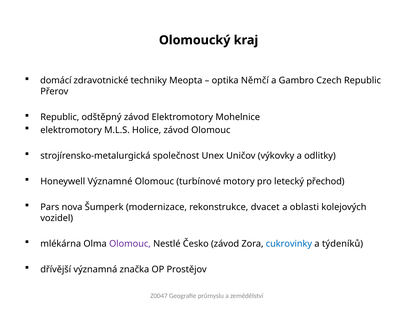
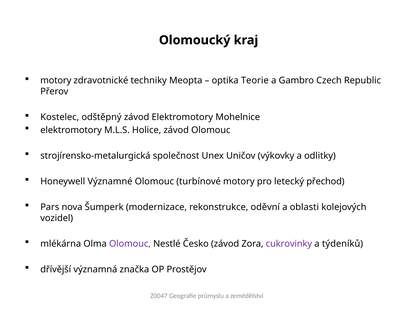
domácí at (56, 81): domácí -> motory
Němčí: Němčí -> Teorie
Republic at (60, 117): Republic -> Kostelec
dvacet: dvacet -> oděvní
cukrovinky colour: blue -> purple
